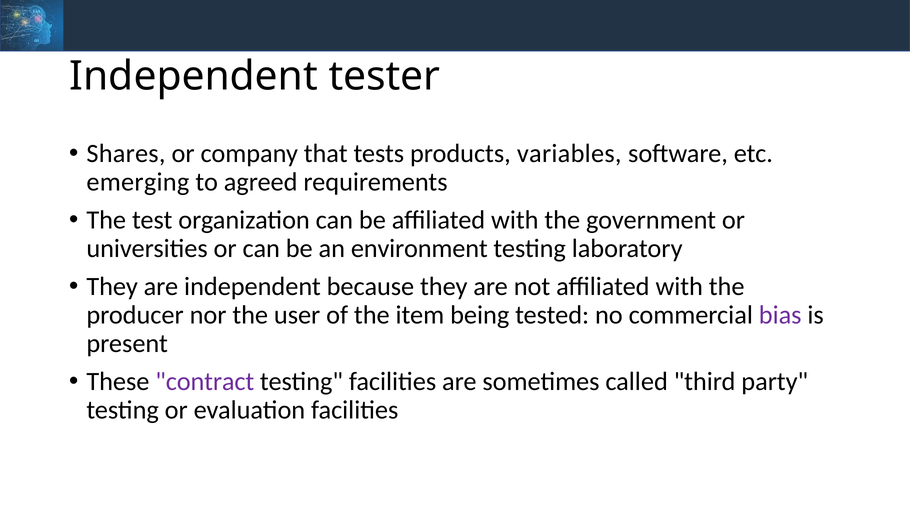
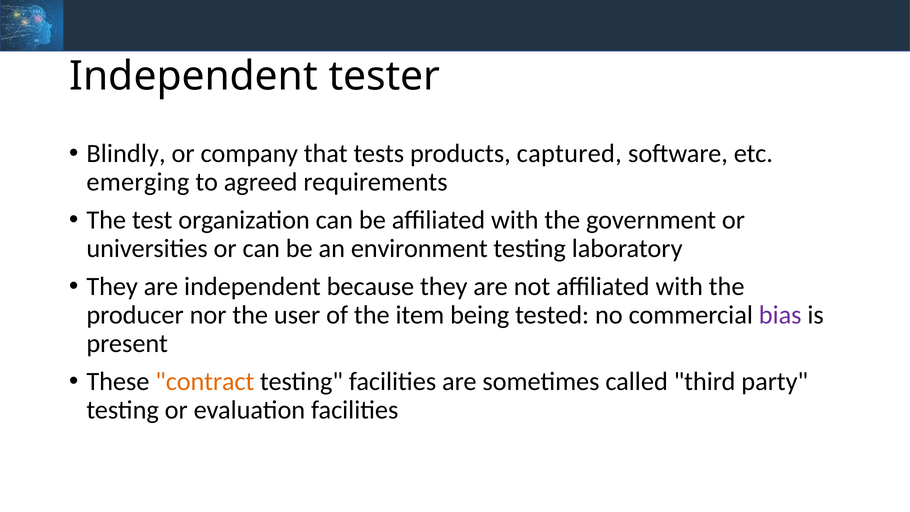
Shares: Shares -> Blindly
variables: variables -> captured
contract colour: purple -> orange
